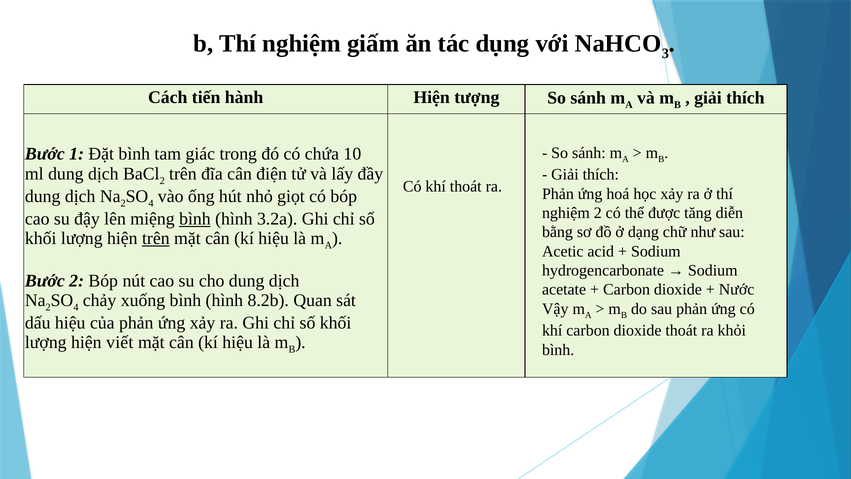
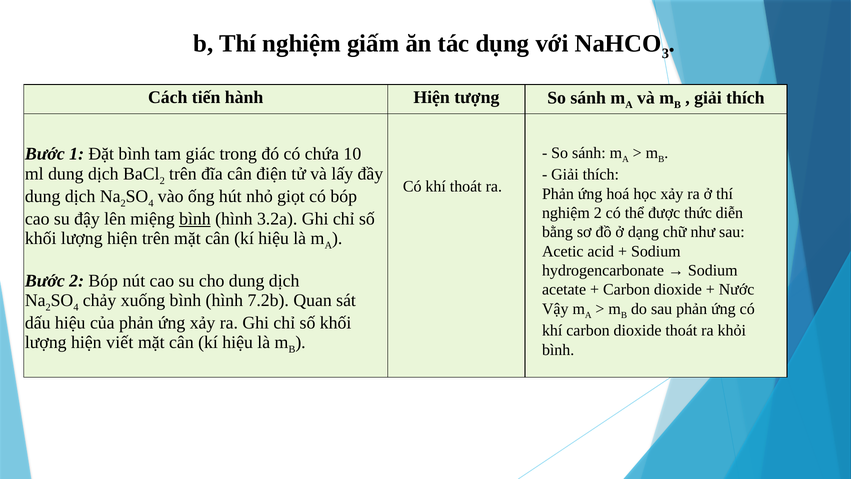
tăng: tăng -> thức
trên at (156, 238) underline: present -> none
8.2b: 8.2b -> 7.2b
